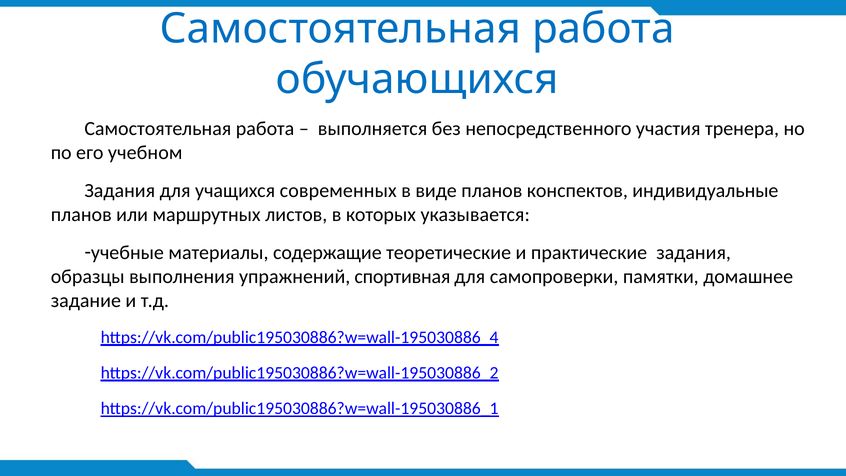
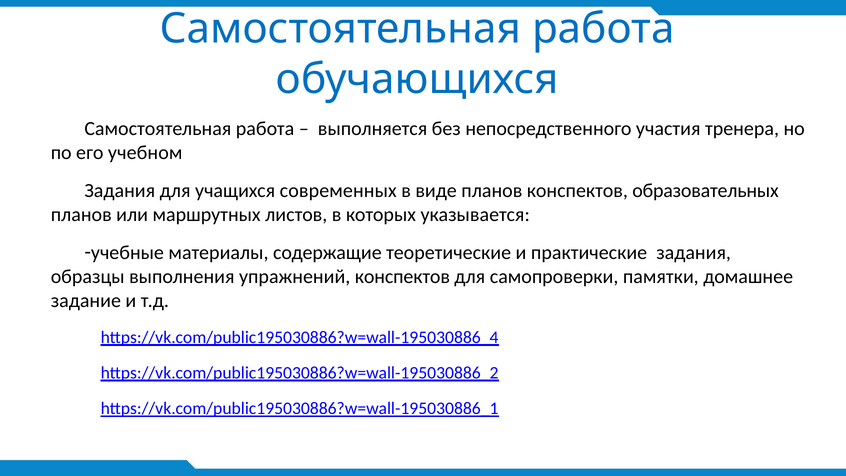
индивидуальные: индивидуальные -> образовательных
упражнений спортивная: спортивная -> конспектов
